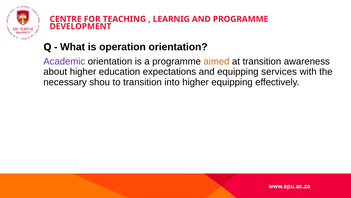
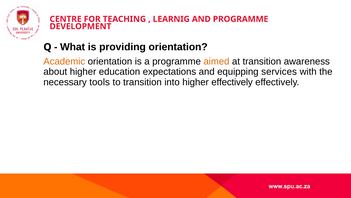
operation: operation -> providing
Academic colour: purple -> orange
shou: shou -> tools
higher equipping: equipping -> effectively
